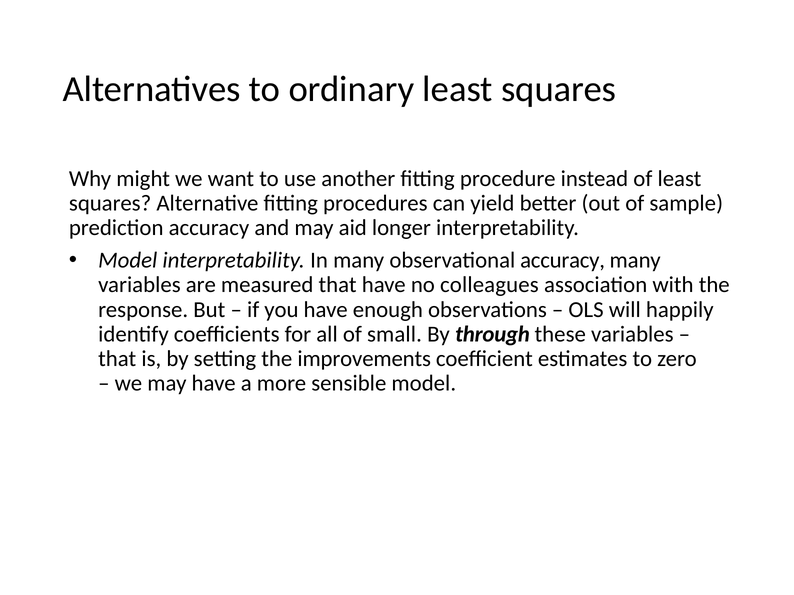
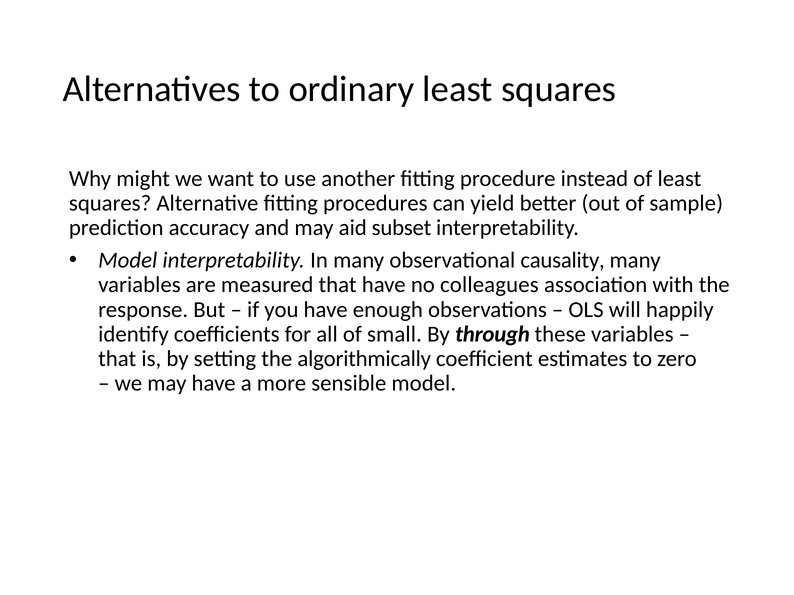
longer: longer -> subset
observational accuracy: accuracy -> causality
improvements: improvements -> algorithmically
